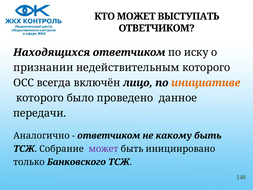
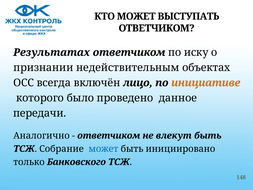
Находящихся: Находящихся -> Результатах
недействительным которого: которого -> объектах
какому: какому -> влекут
может at (103, 149) colour: purple -> blue
